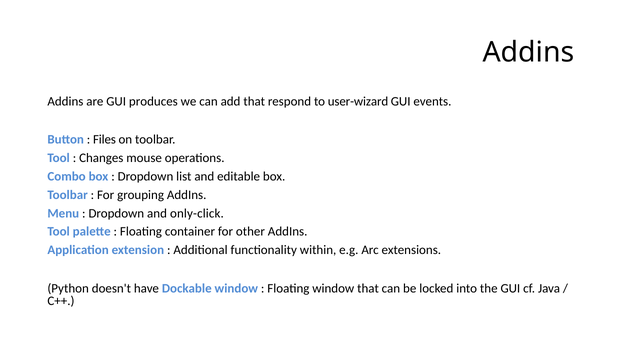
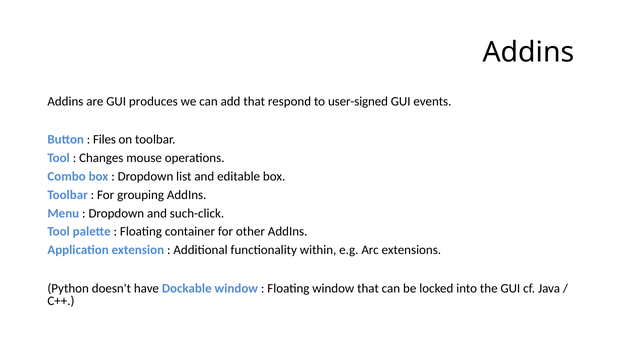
user-wizard: user-wizard -> user-signed
only-click: only-click -> such-click
